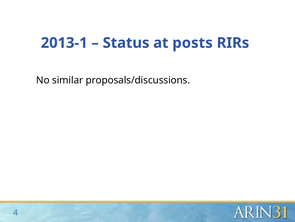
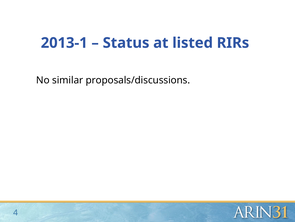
posts: posts -> listed
